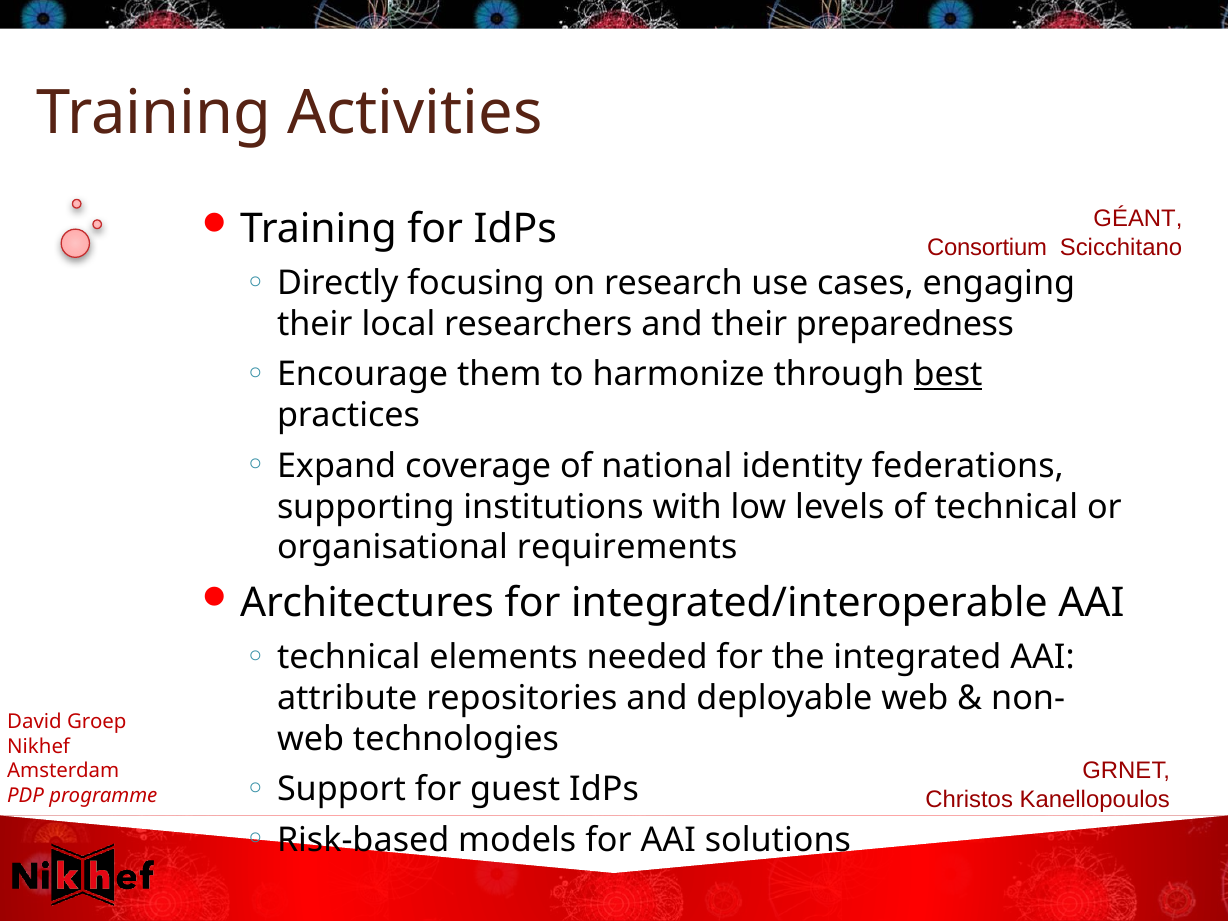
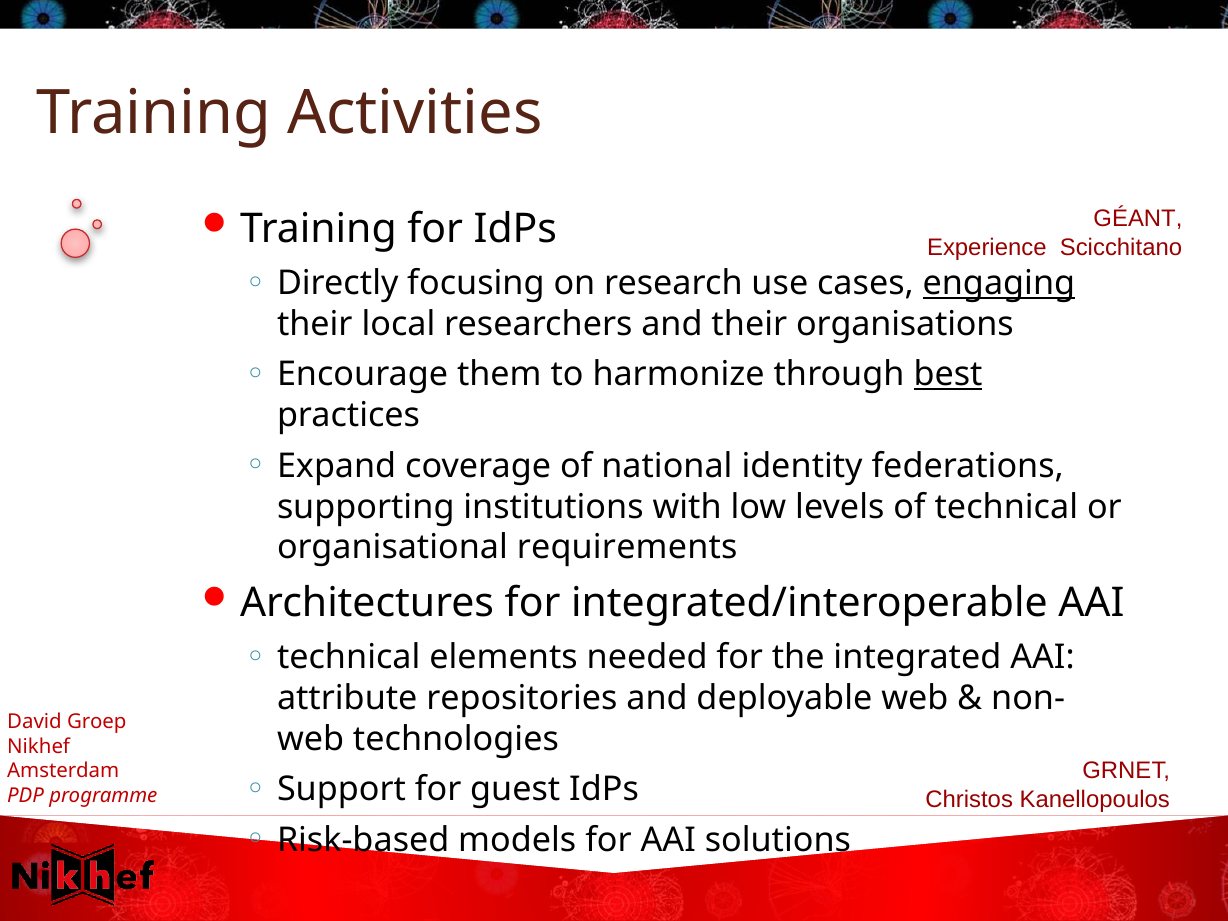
Consortium: Consortium -> Experience
engaging underline: none -> present
preparedness: preparedness -> organisations
